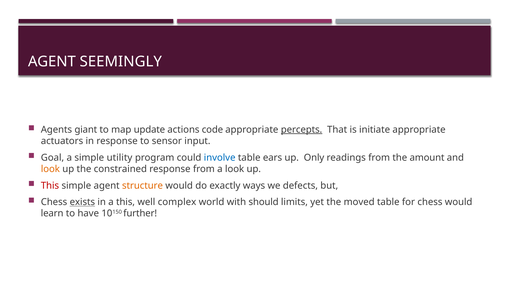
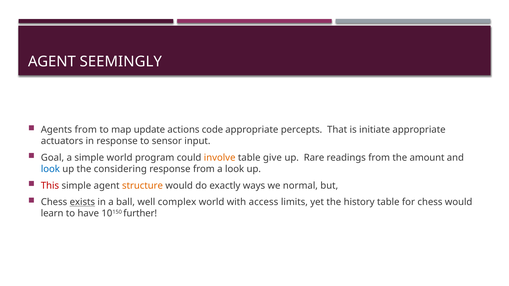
Agents giant: giant -> from
percepts underline: present -> none
simple utility: utility -> world
involve colour: blue -> orange
ears: ears -> give
Only: Only -> Rare
look at (50, 169) colour: orange -> blue
constrained: constrained -> considering
defects: defects -> normal
a this: this -> ball
should: should -> access
moved: moved -> history
